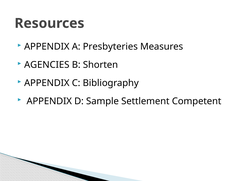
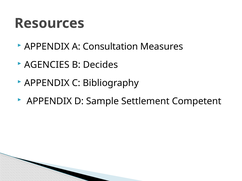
Presbyteries: Presbyteries -> Consultation
Shorten: Shorten -> Decides
